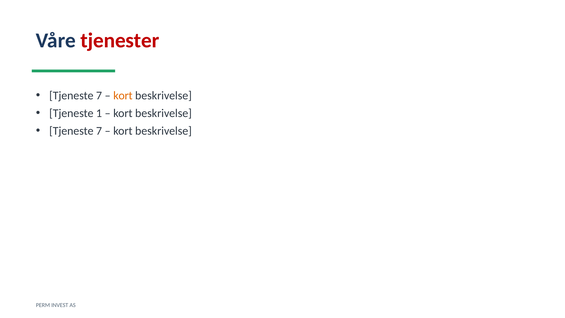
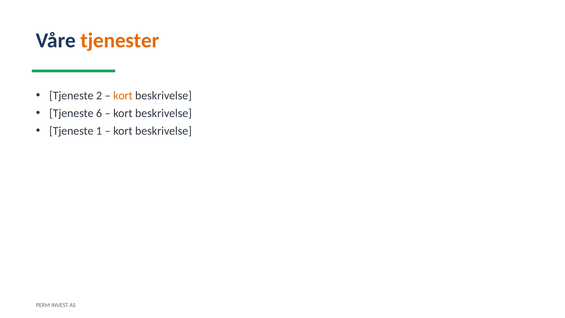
tjenester colour: red -> orange
7 at (99, 96): 7 -> 2
1: 1 -> 6
7 at (99, 131): 7 -> 1
